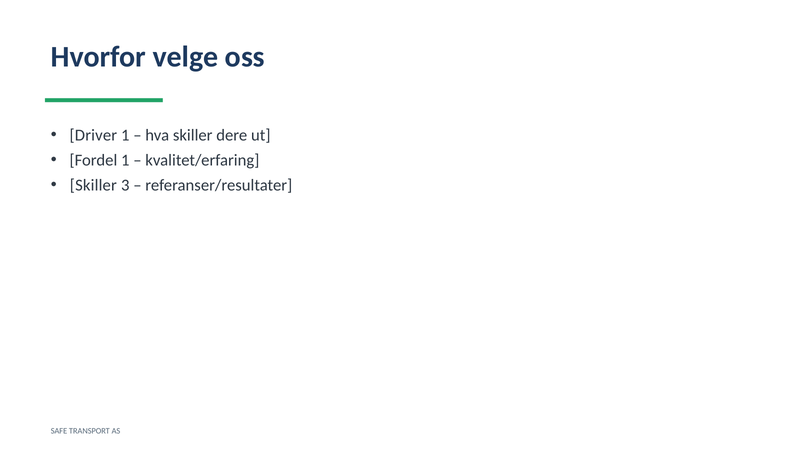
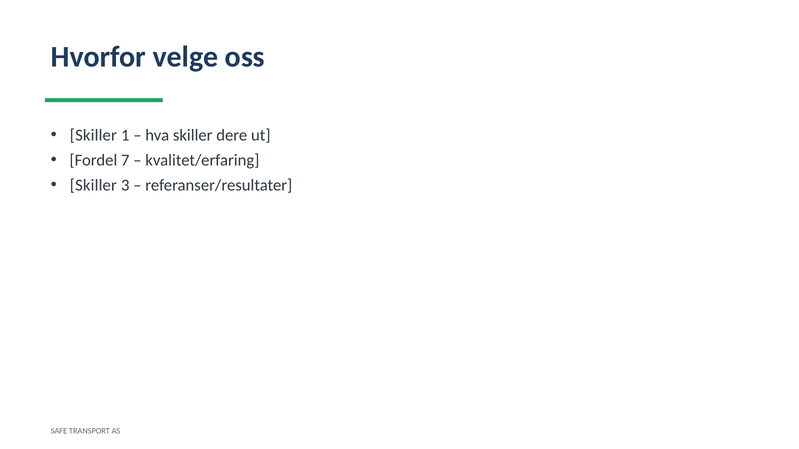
Driver at (93, 135): Driver -> Skiller
Fordel 1: 1 -> 7
